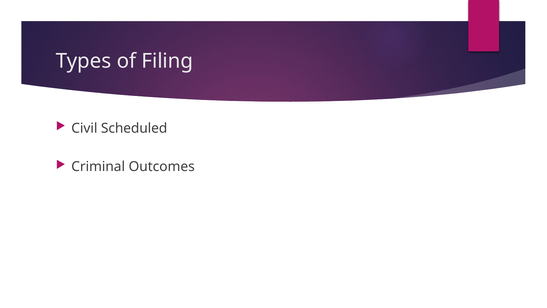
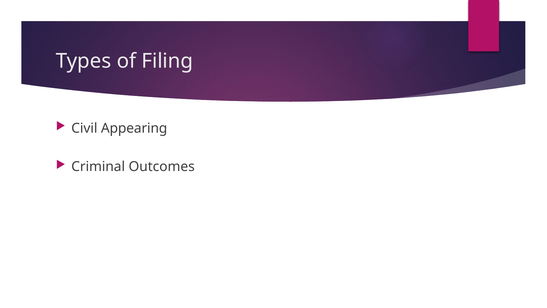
Scheduled: Scheduled -> Appearing
